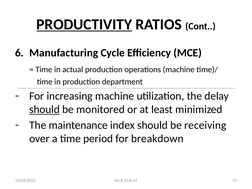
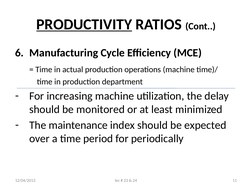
should at (45, 109) underline: present -> none
receiving: receiving -> expected
breakdown: breakdown -> periodically
